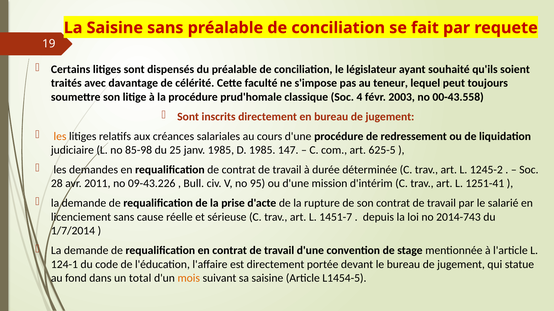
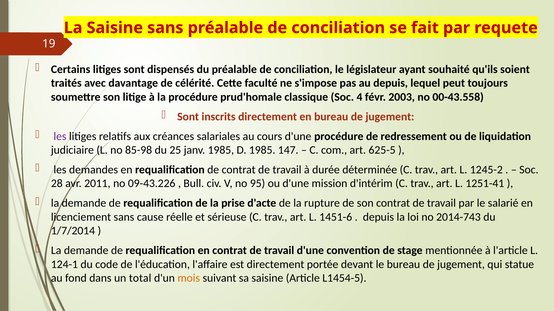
au teneur: teneur -> depuis
les at (60, 136) colour: orange -> purple
1451-7: 1451-7 -> 1451-6
